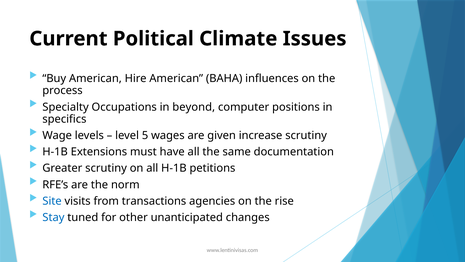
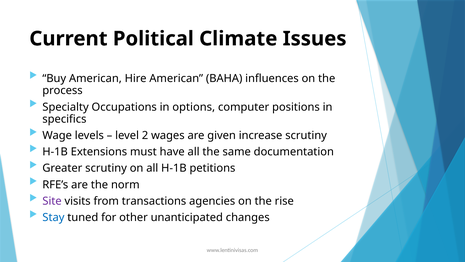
beyond: beyond -> options
5: 5 -> 2
Site colour: blue -> purple
